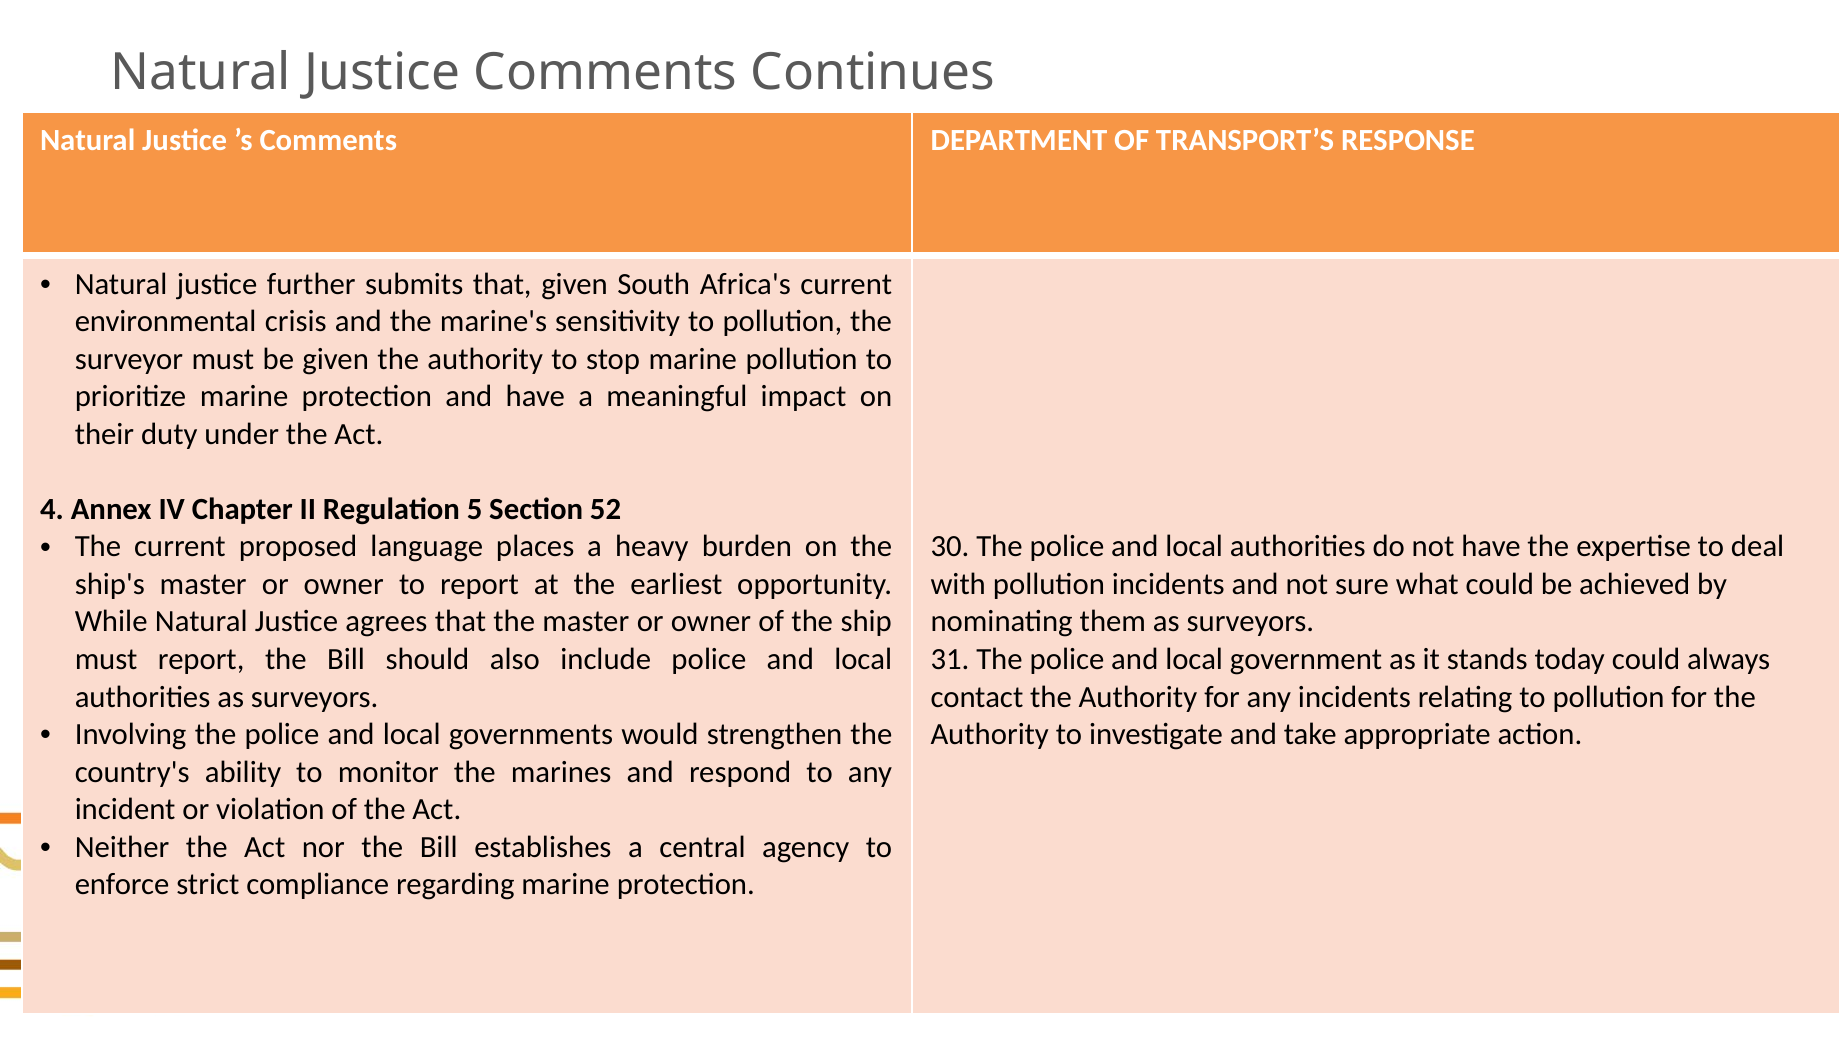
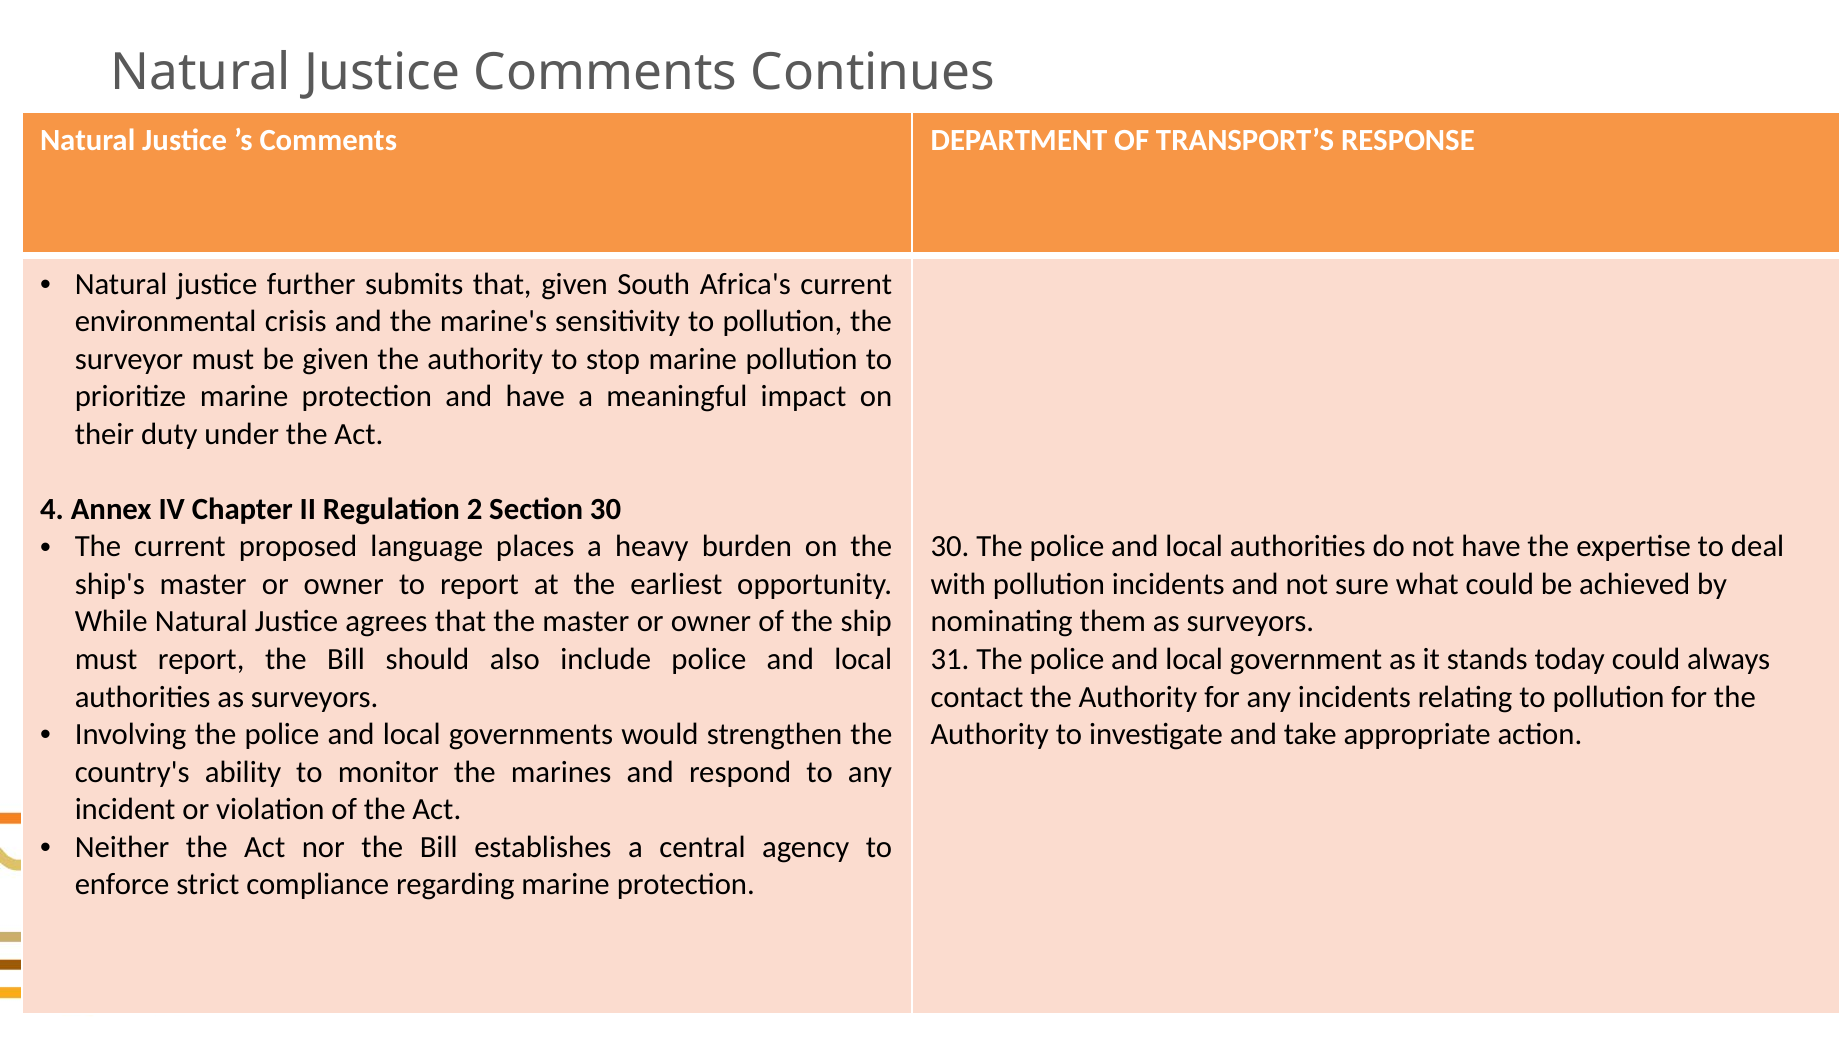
5: 5 -> 2
Section 52: 52 -> 30
